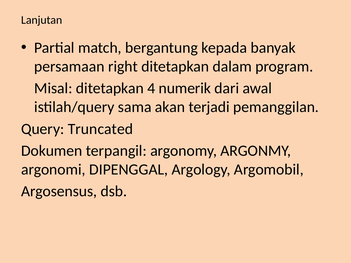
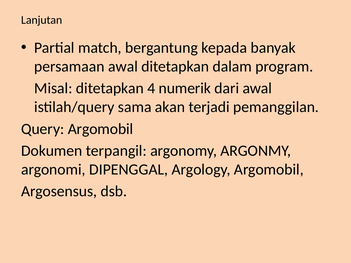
persamaan right: right -> awal
Query Truncated: Truncated -> Argomobil
